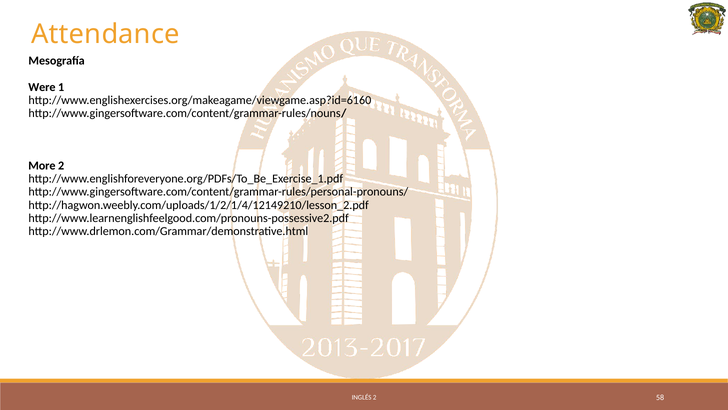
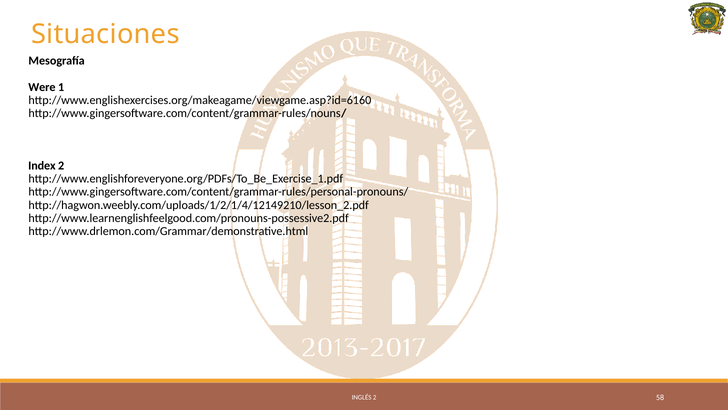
Attendance: Attendance -> Situaciones
More: More -> Index
